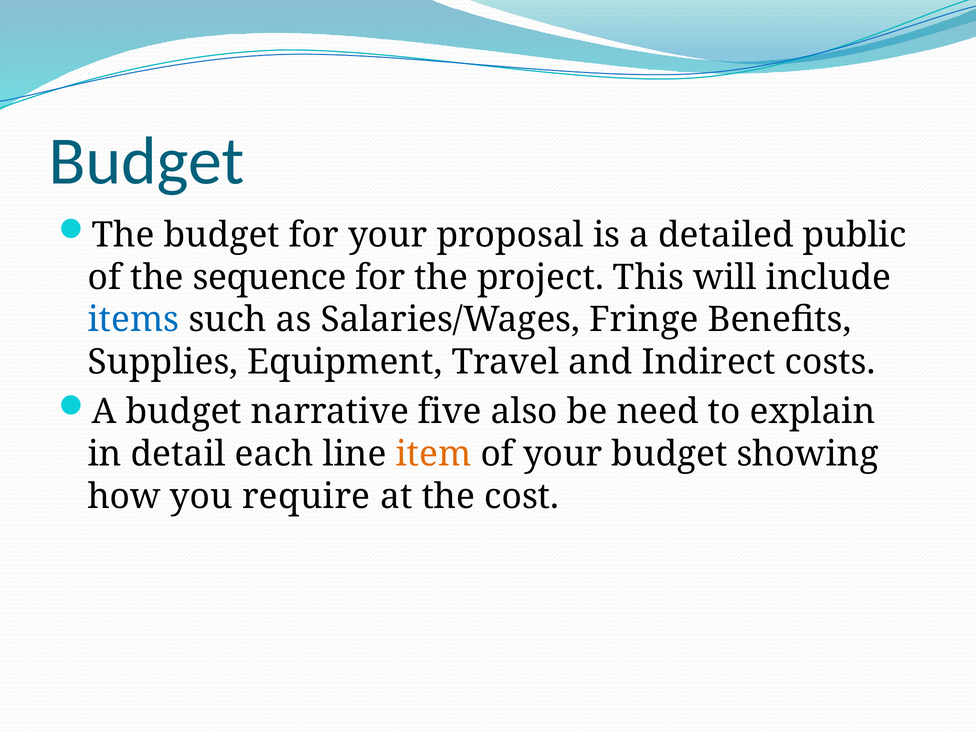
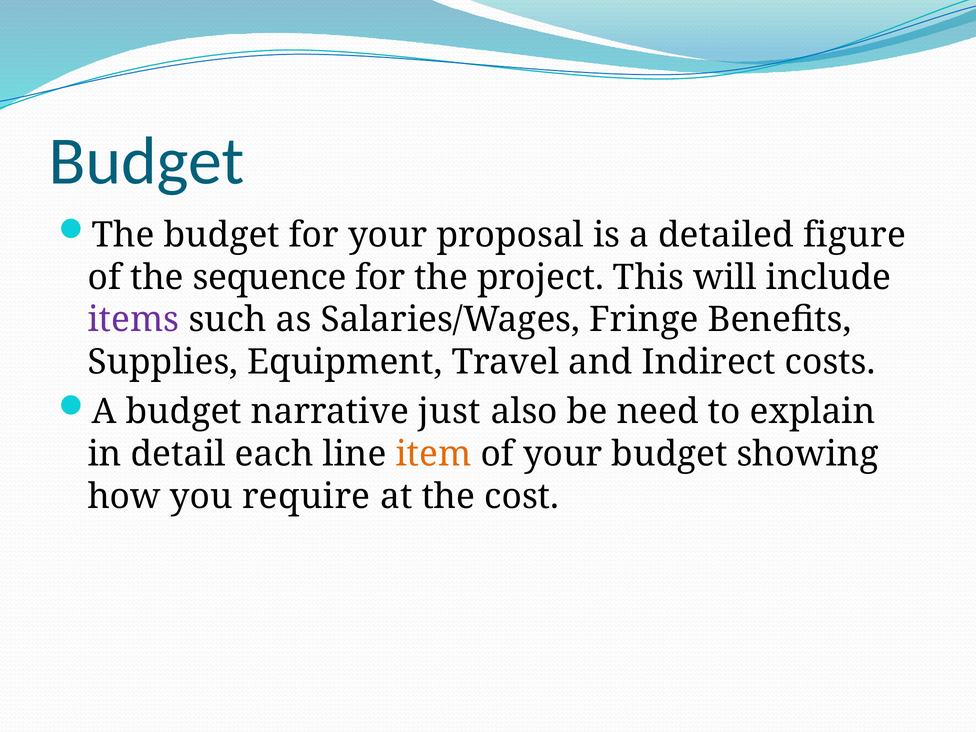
public: public -> figure
items colour: blue -> purple
five: five -> just
